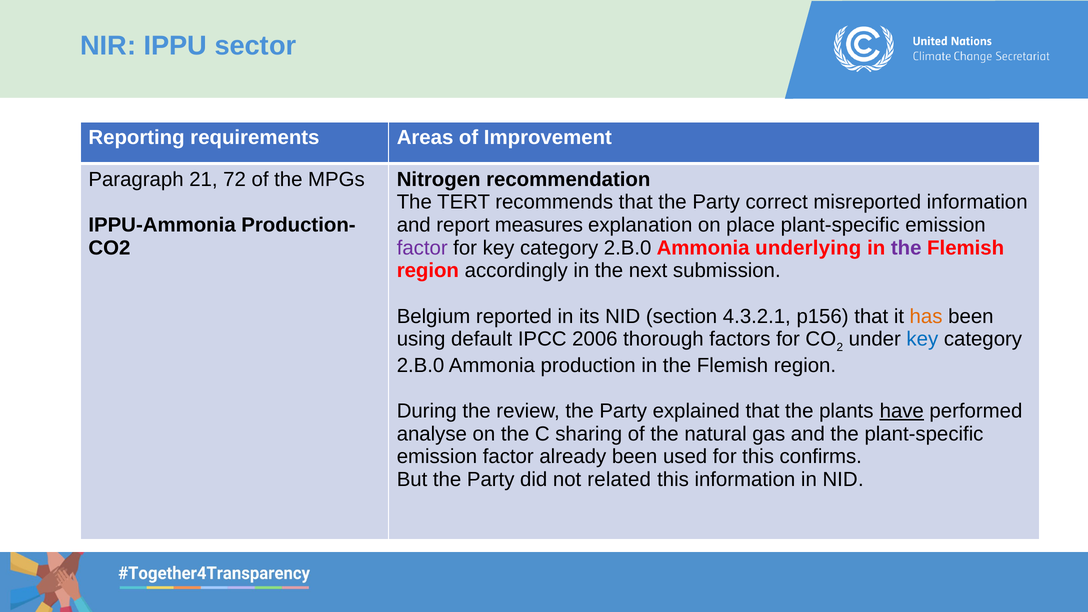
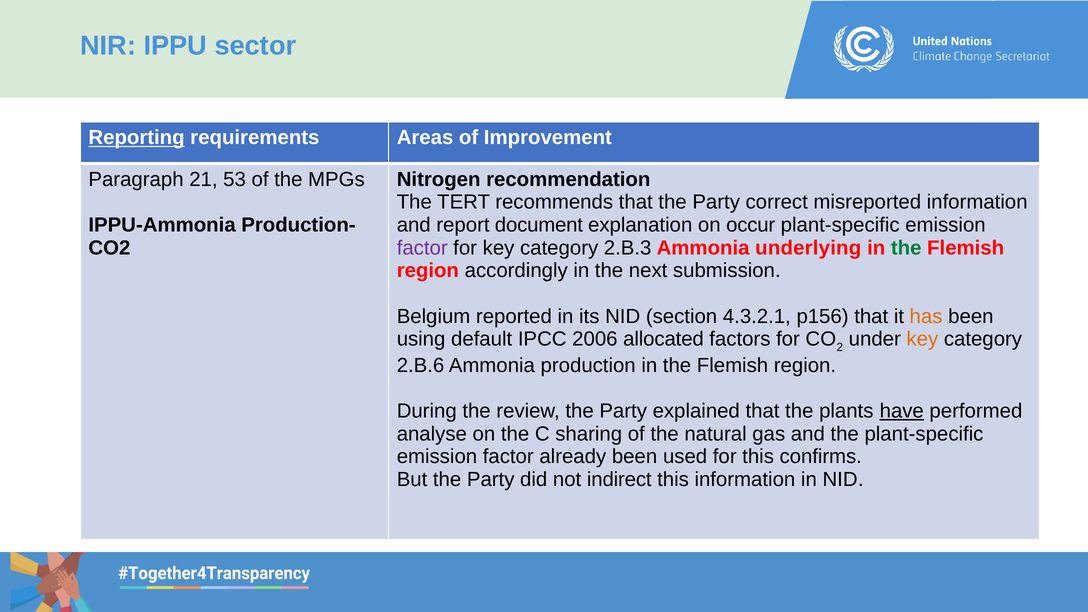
Reporting underline: none -> present
72: 72 -> 53
measures: measures -> document
place: place -> occur
for key category 2.B.0: 2.B.0 -> 2.B.3
the at (906, 248) colour: purple -> green
thorough: thorough -> allocated
key at (922, 339) colour: blue -> orange
2.B.0 at (420, 365): 2.B.0 -> 2.B.6
related: related -> indirect
